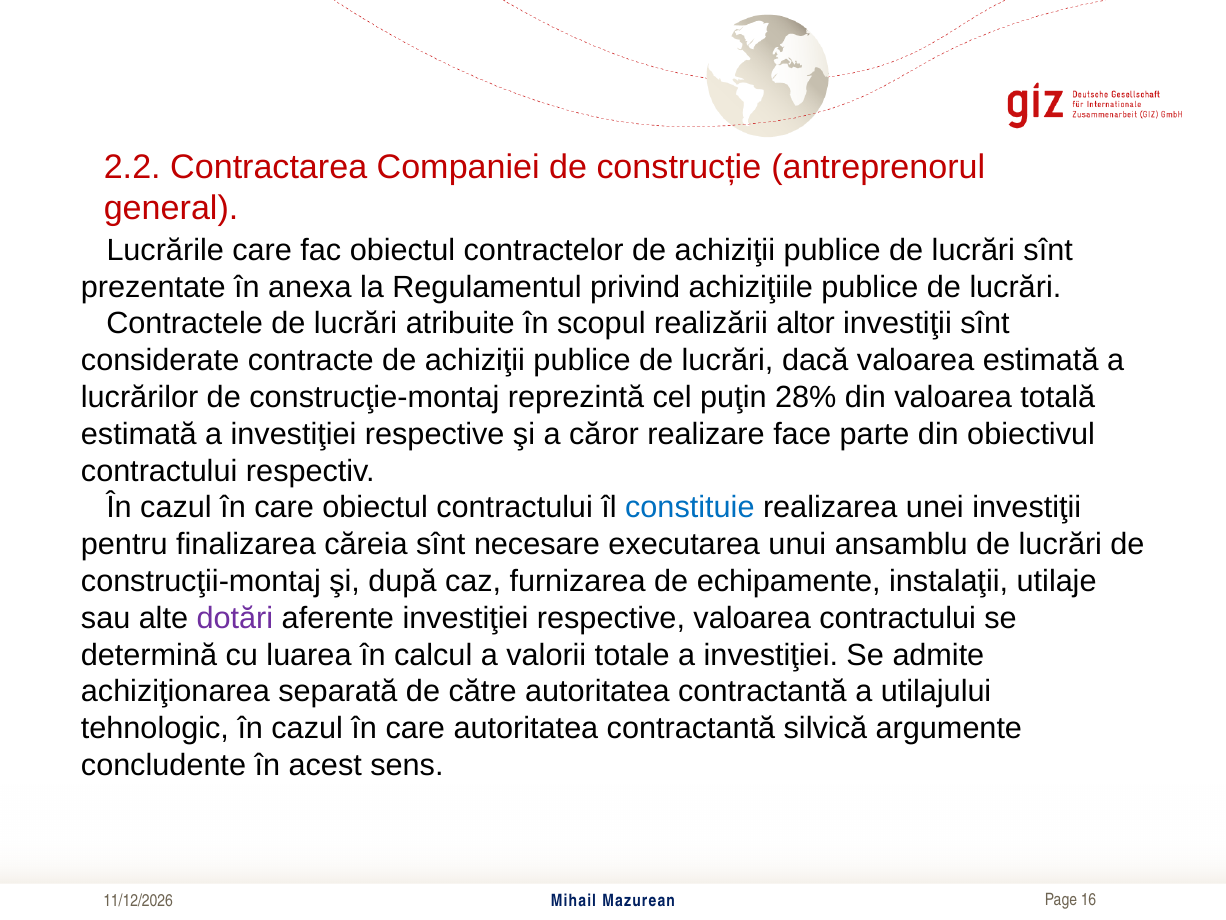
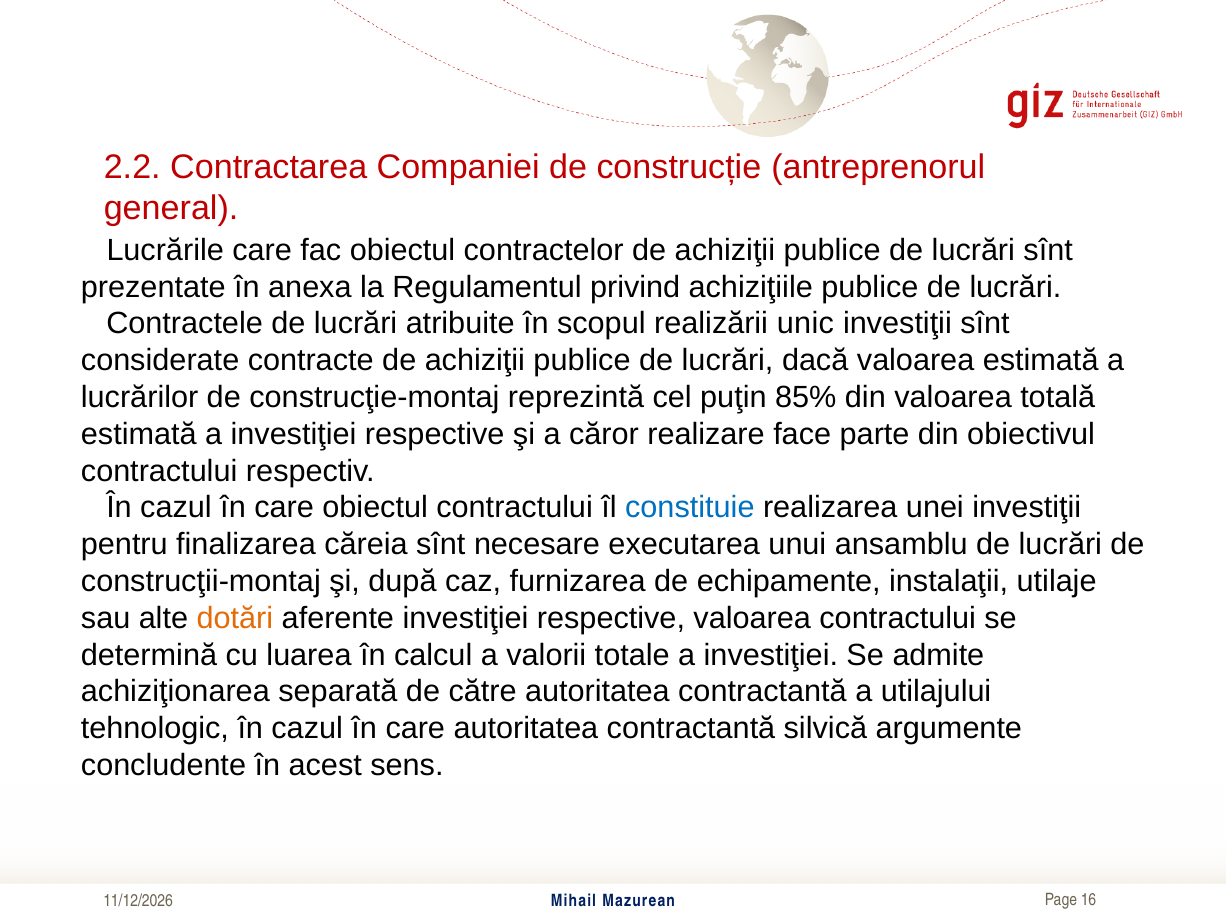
altor: altor -> unic
28%: 28% -> 85%
dotări colour: purple -> orange
